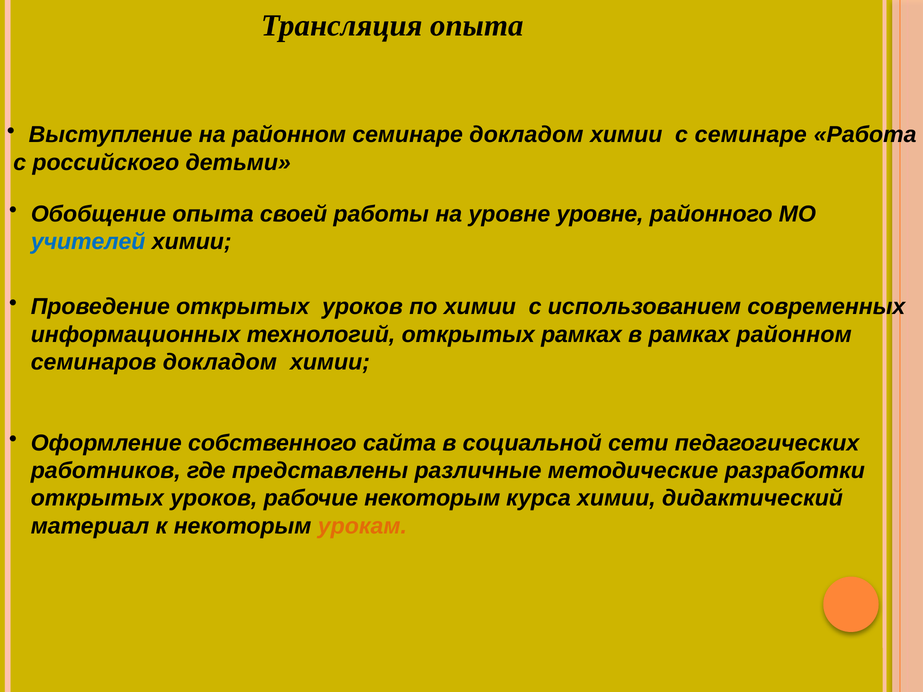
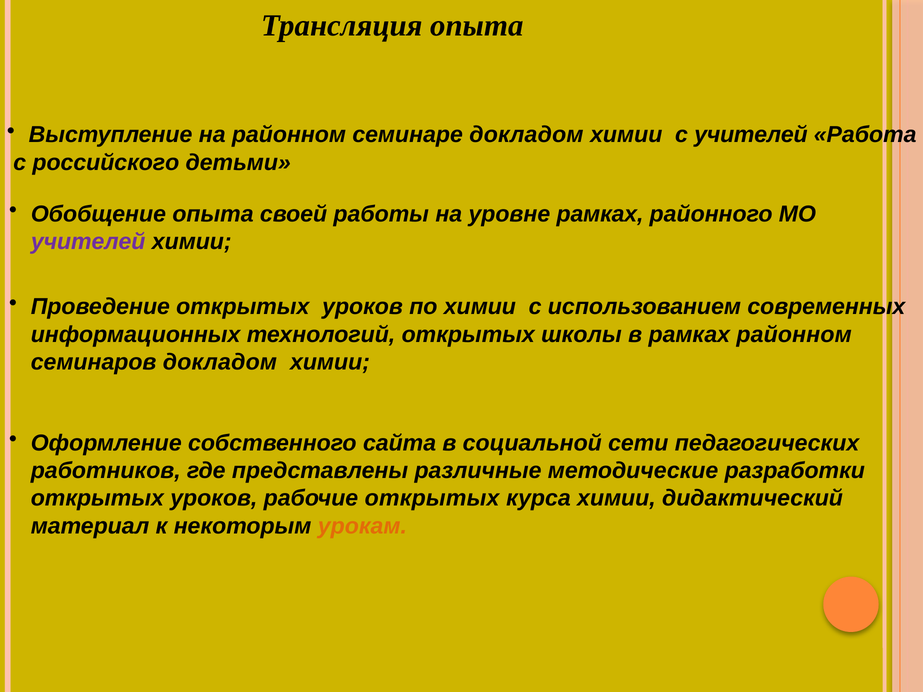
с семинаре: семинаре -> учителей
уровне уровне: уровне -> рамках
учителей at (88, 242) colour: blue -> purple
открытых рамках: рамках -> школы
рабочие некоторым: некоторым -> открытых
